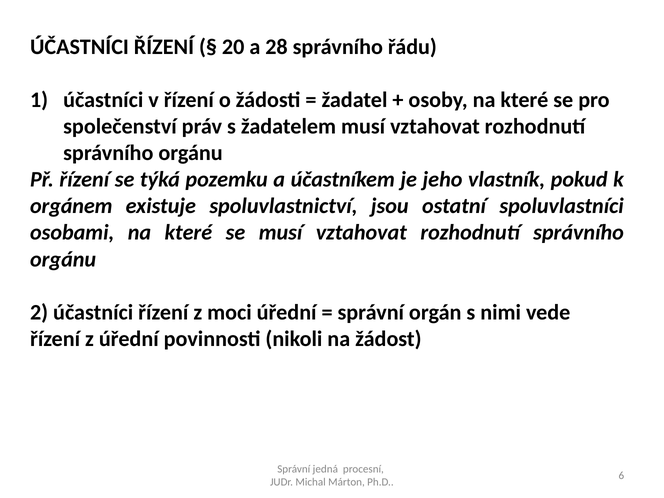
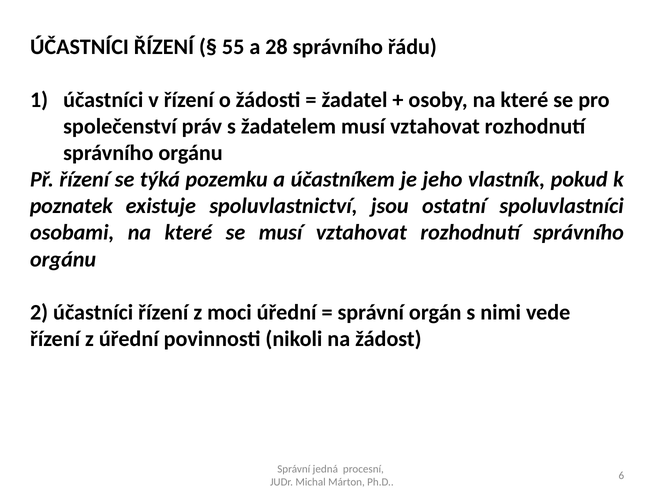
20: 20 -> 55
orgánem: orgánem -> poznatek
